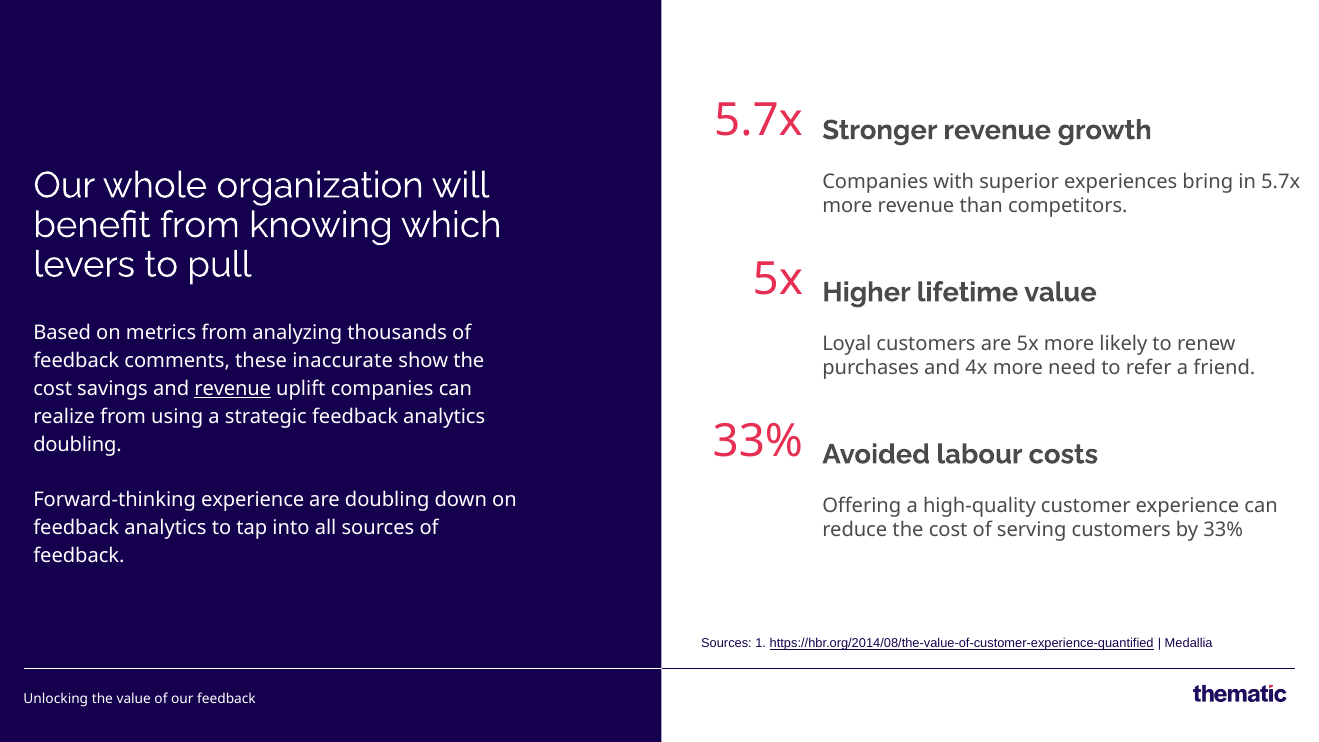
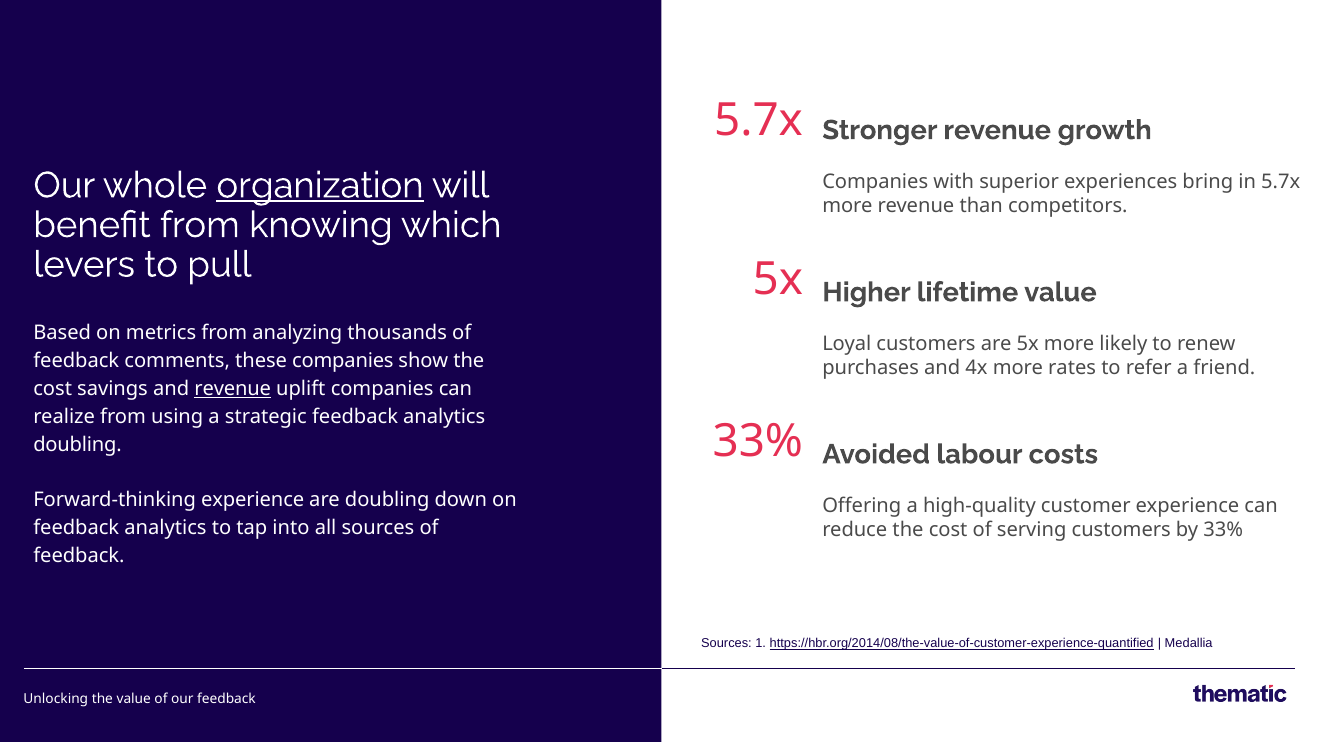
organization underline: none -> present
these inaccurate: inaccurate -> companies
need: need -> rates
